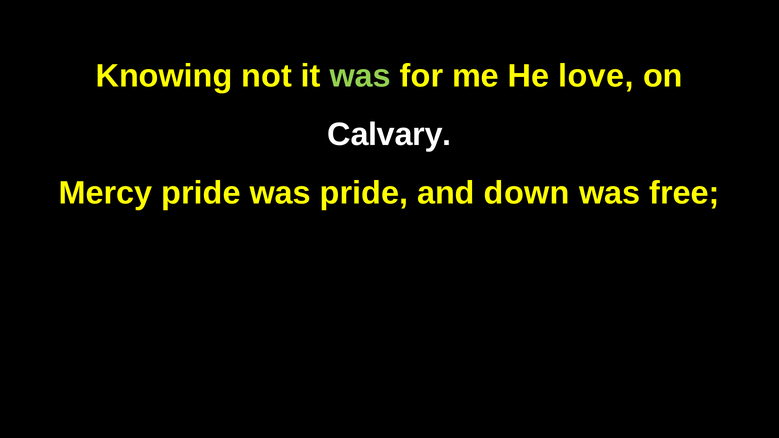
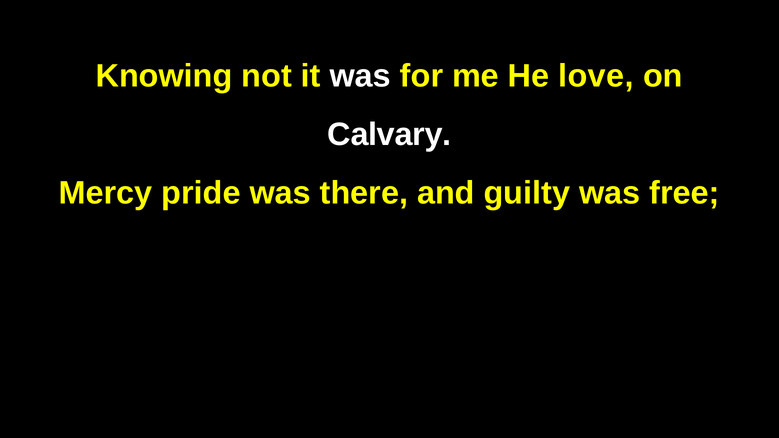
was at (360, 76) colour: light green -> white
was pride: pride -> there
down: down -> guilty
